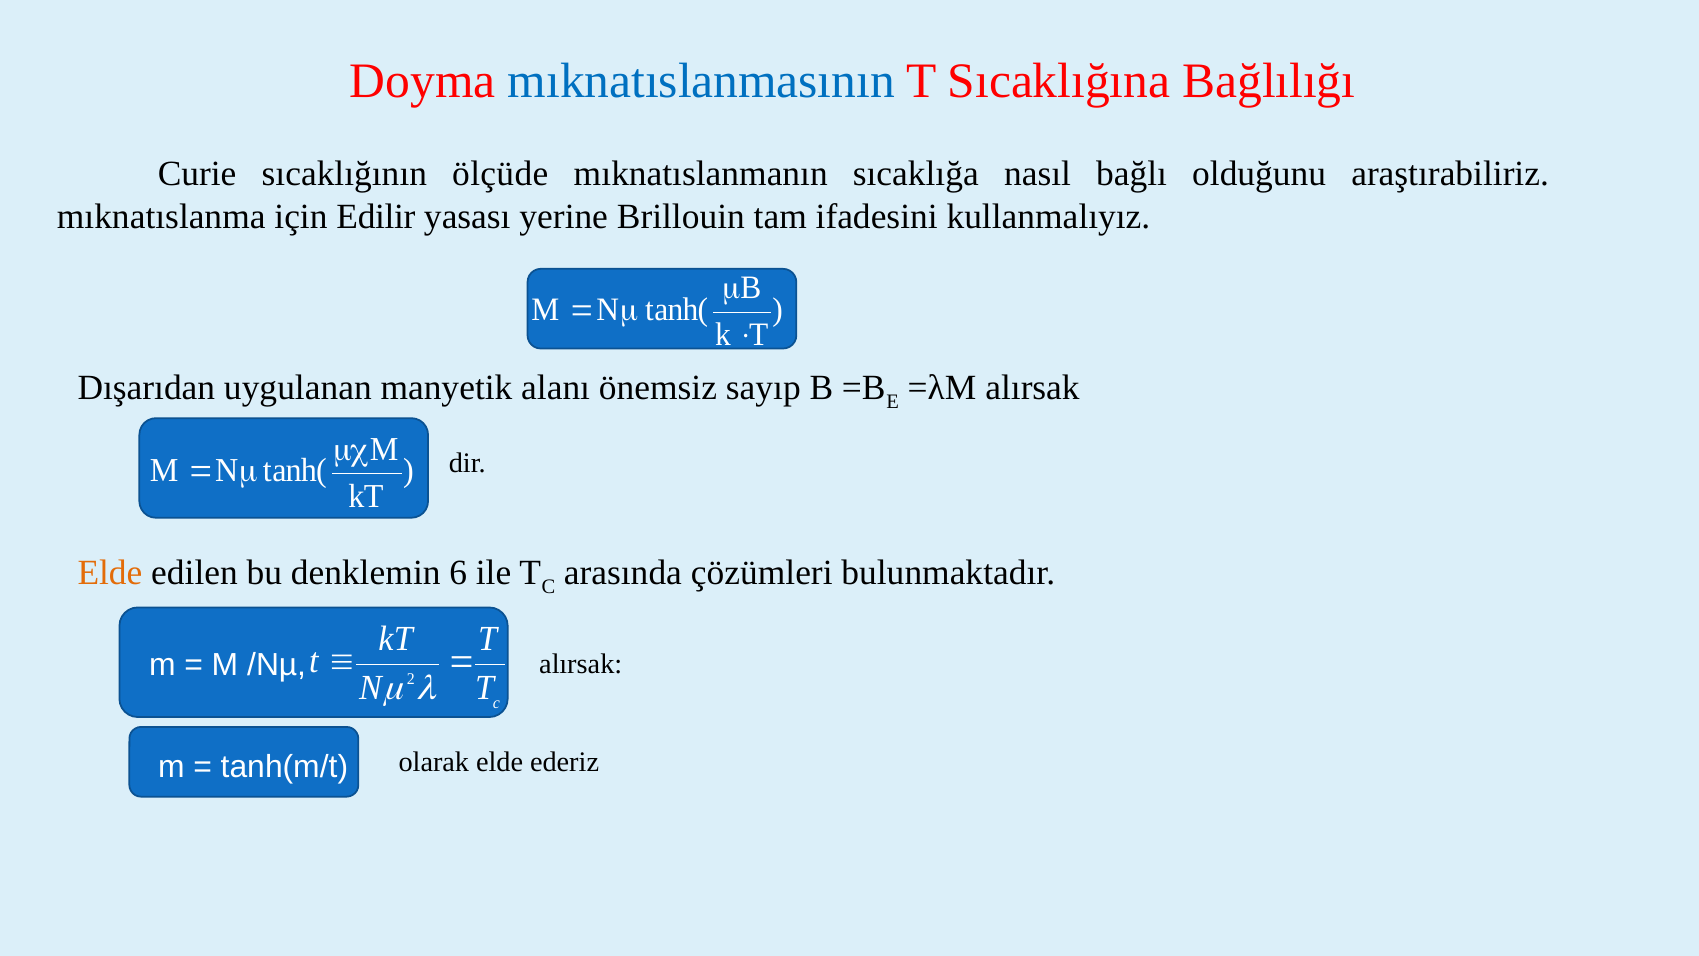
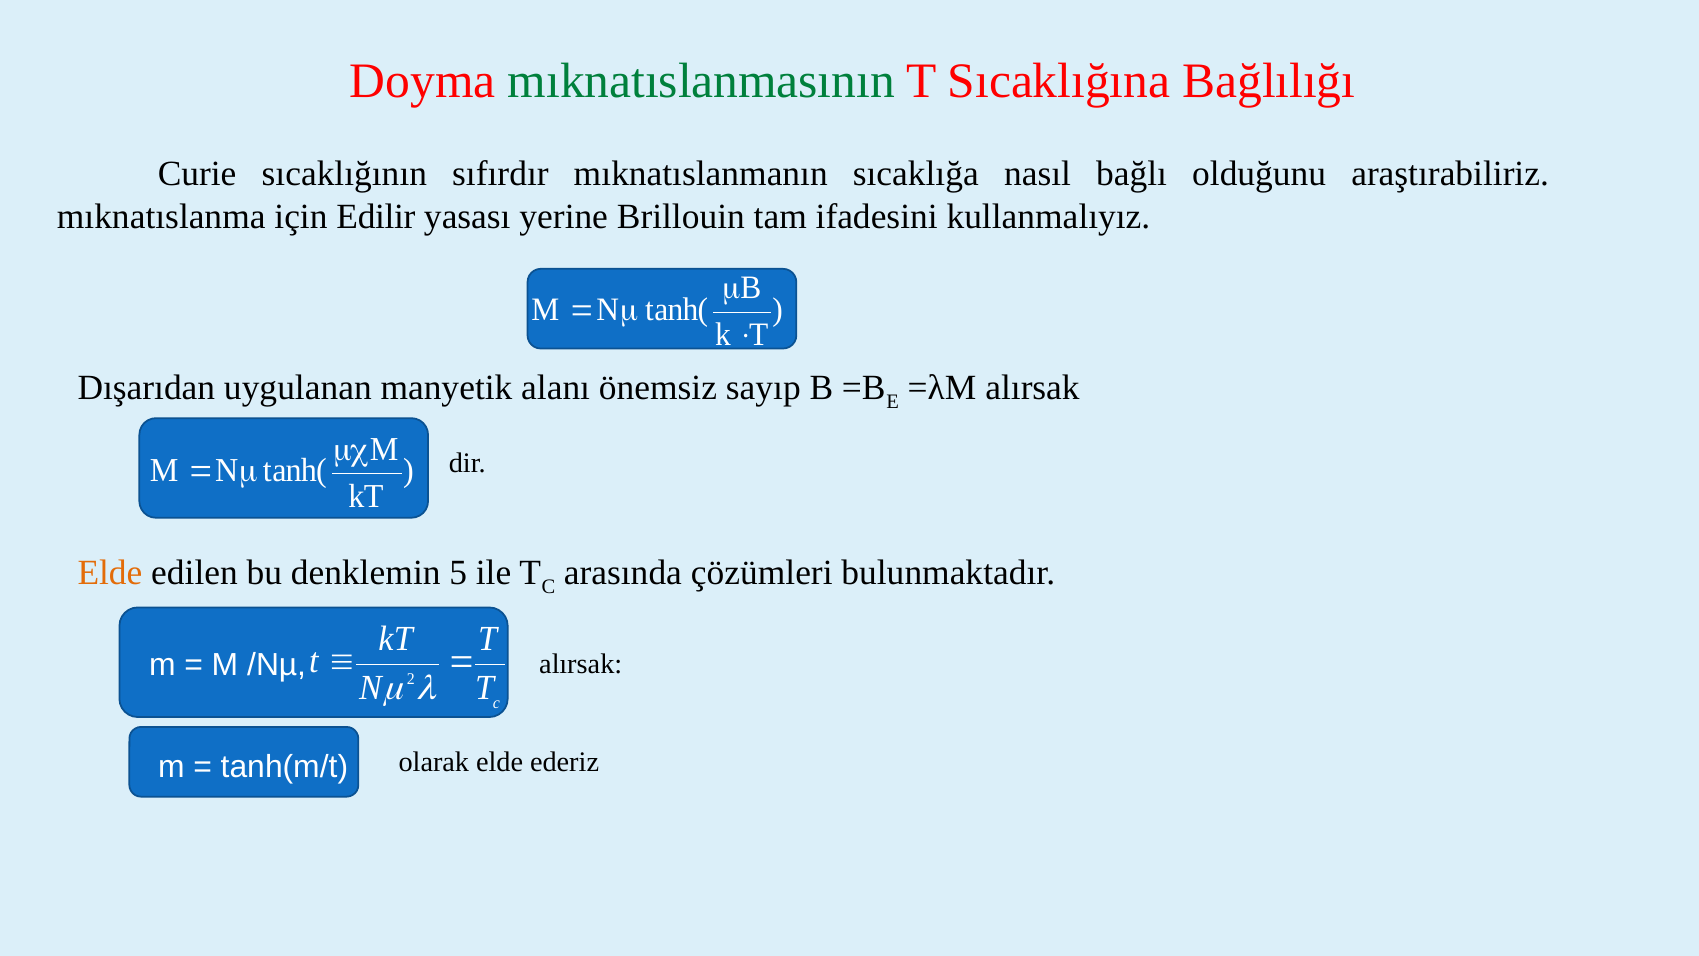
mıknatıslanmasının colour: blue -> green
ölçüde: ölçüde -> sıfırdır
6: 6 -> 5
